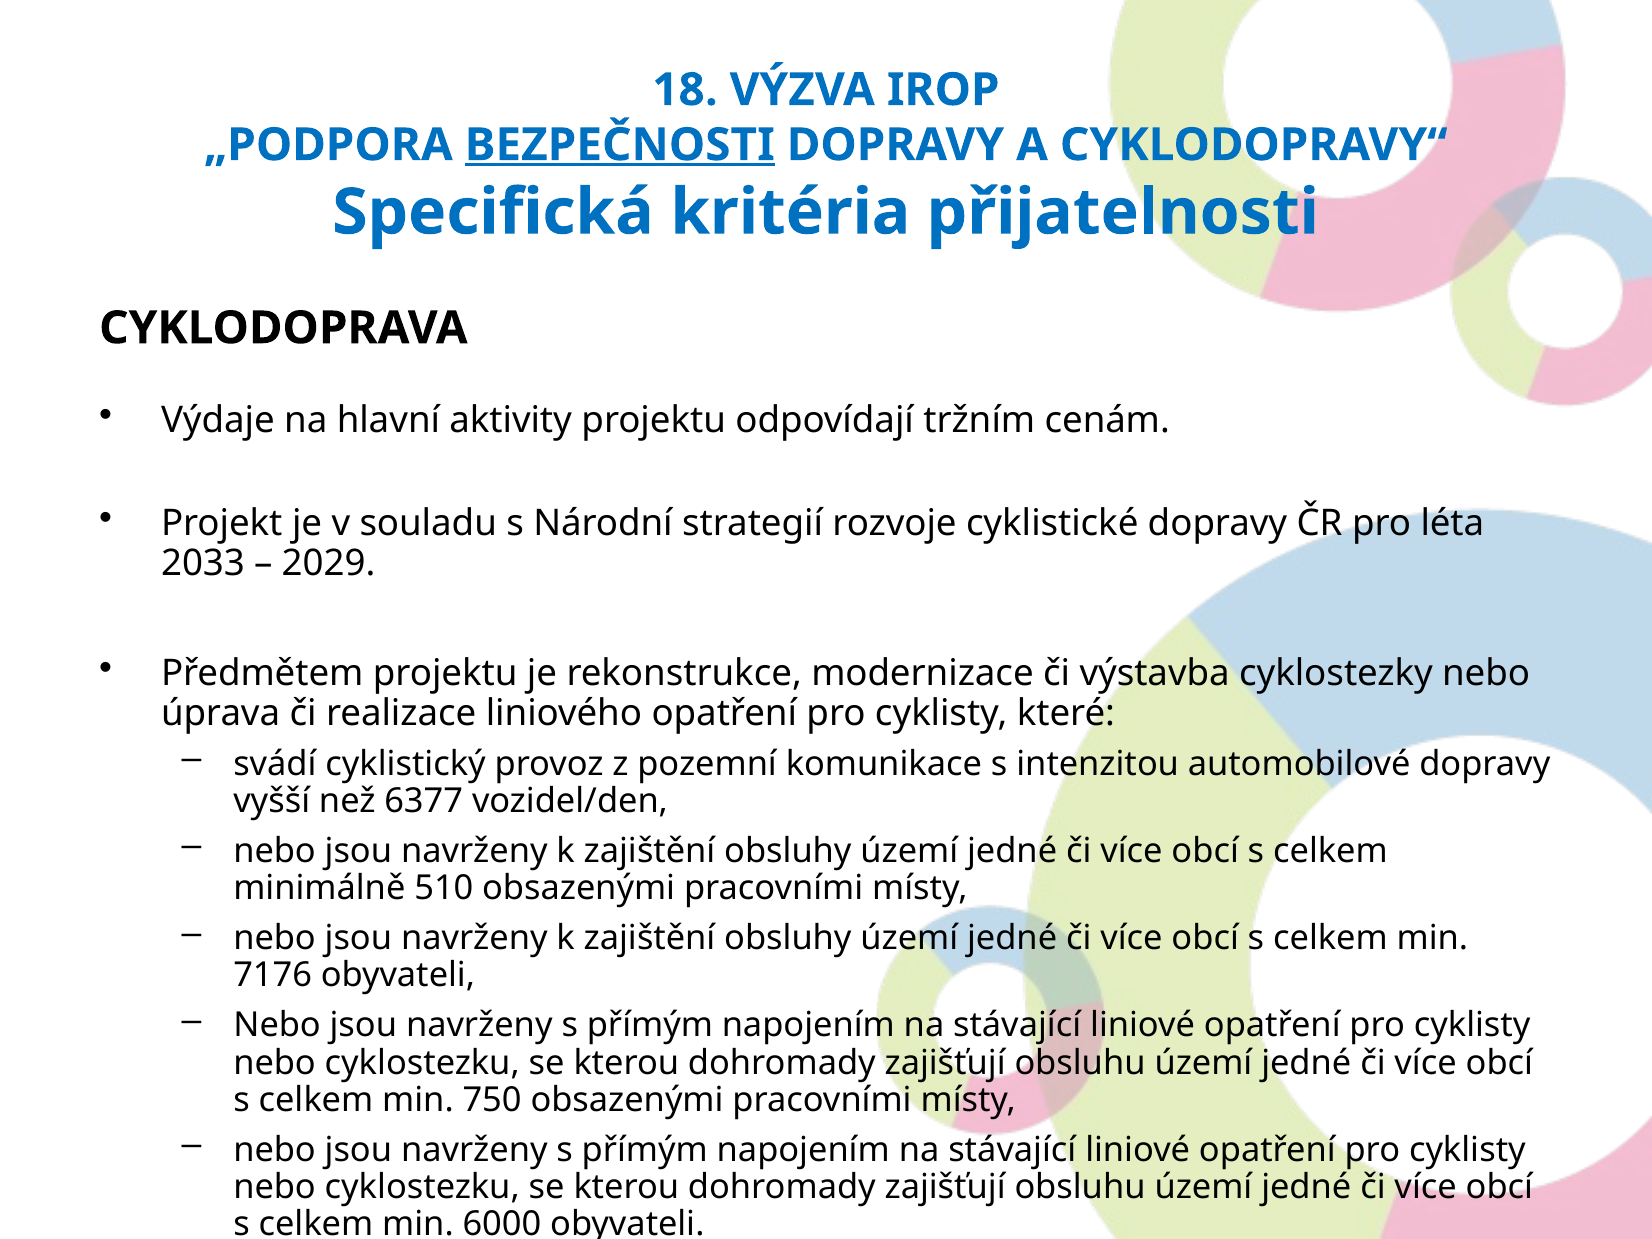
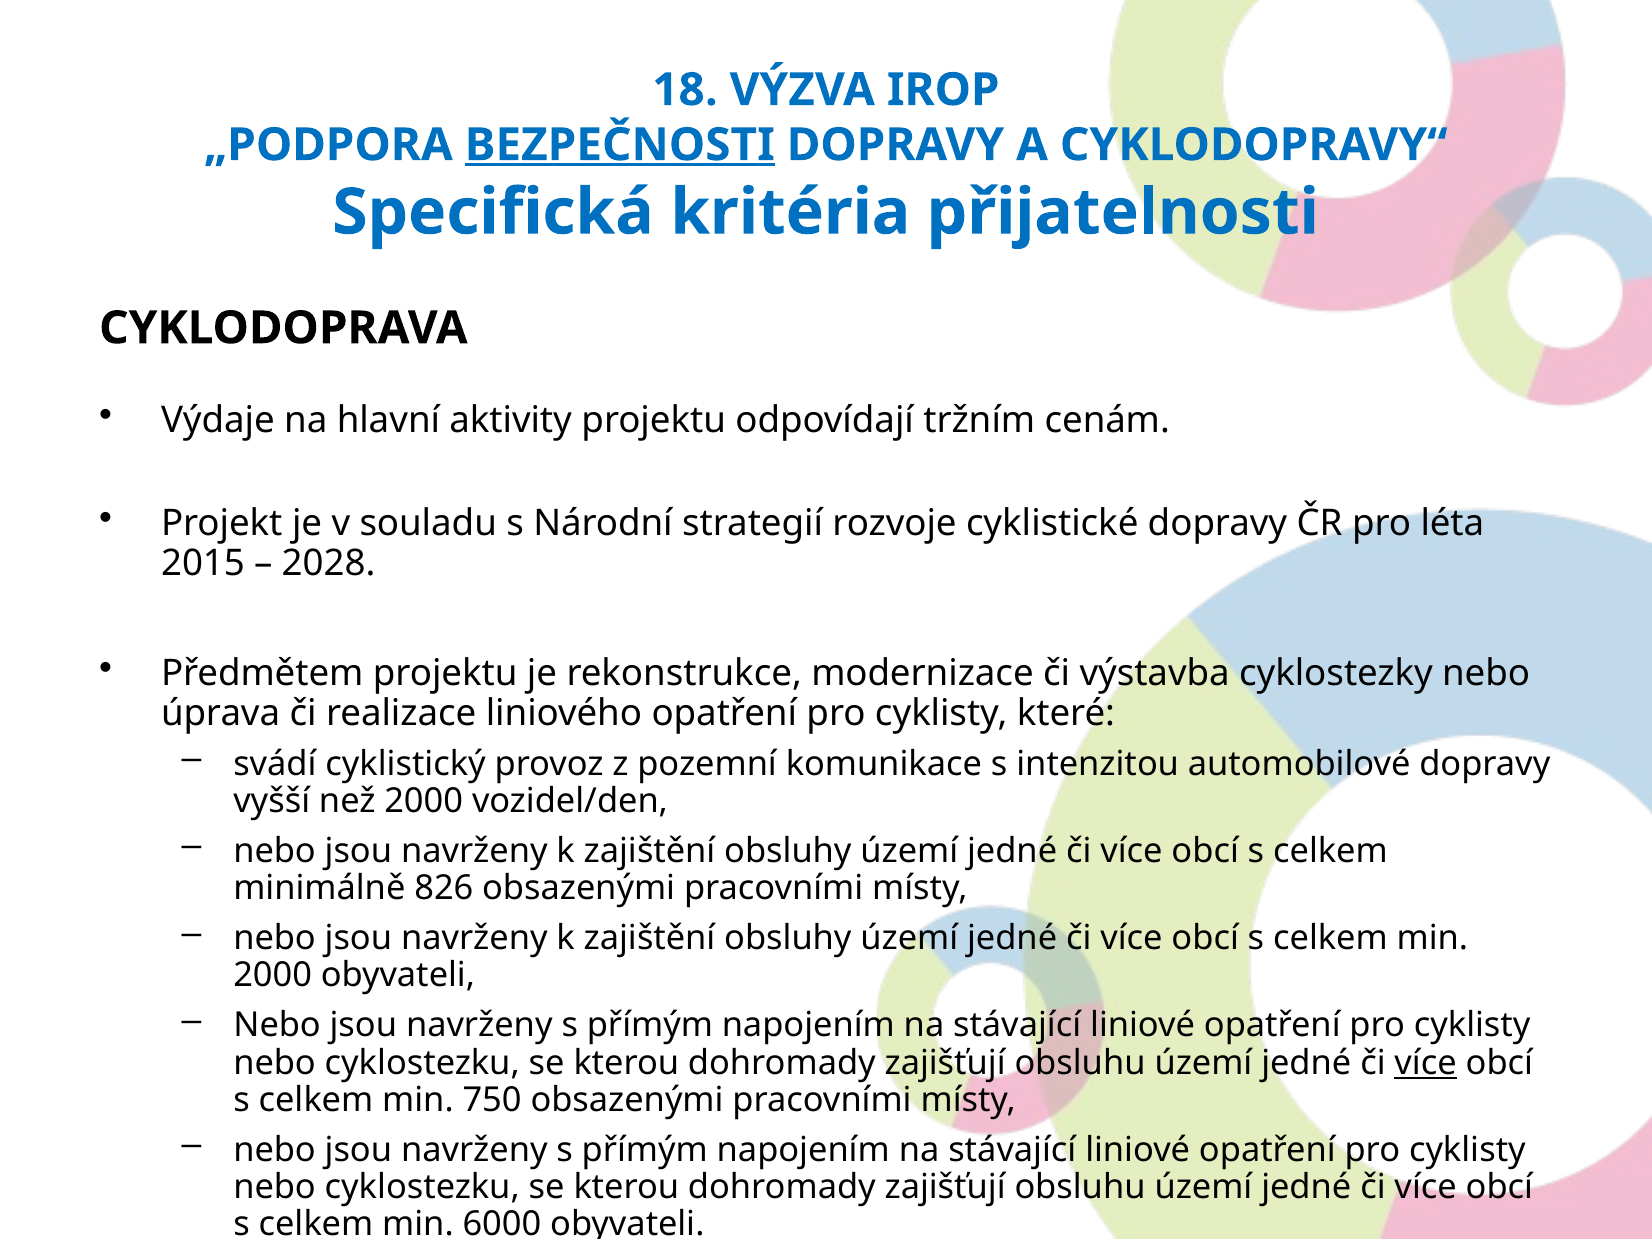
2033: 2033 -> 2015
2029: 2029 -> 2028
než 6377: 6377 -> 2000
510: 510 -> 826
7176 at (273, 976): 7176 -> 2000
více at (1426, 1063) underline: none -> present
